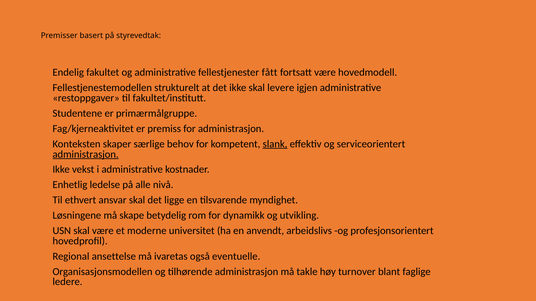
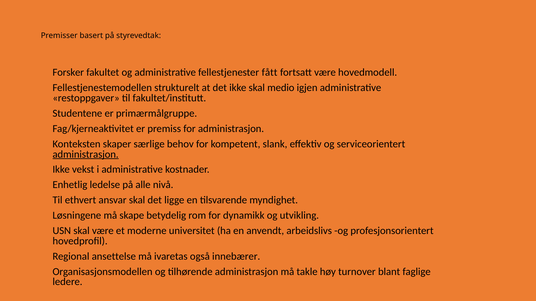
Endelig: Endelig -> Forsker
levere: levere -> medio
slank underline: present -> none
eventuelle: eventuelle -> innebærer
